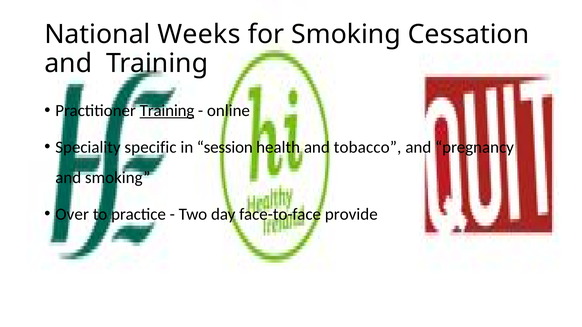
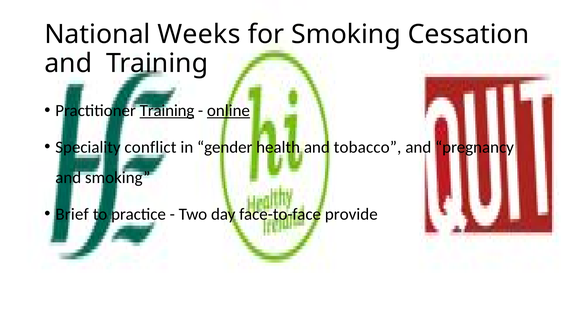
online underline: none -> present
specific: specific -> conflict
session: session -> gender
Over: Over -> Brief
